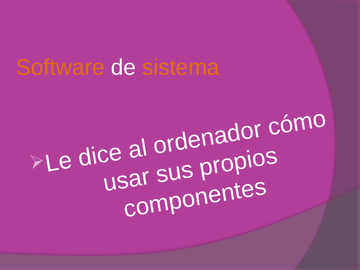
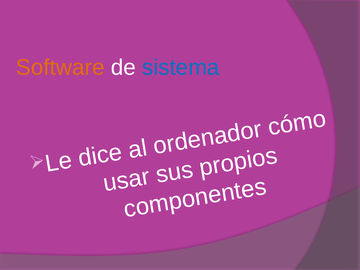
sistema colour: orange -> blue
